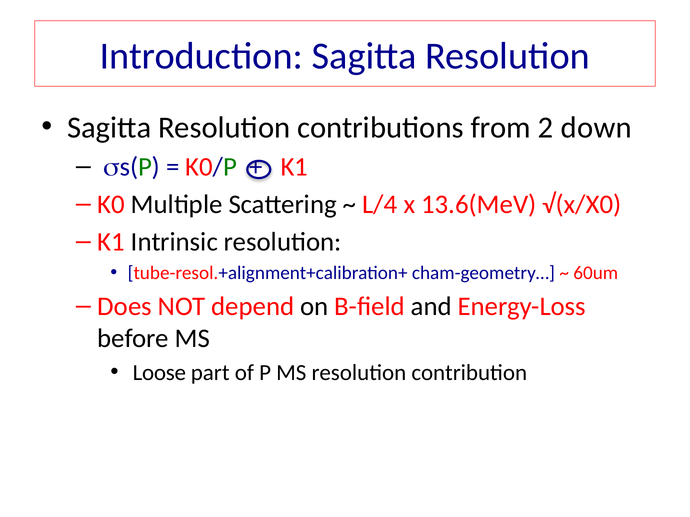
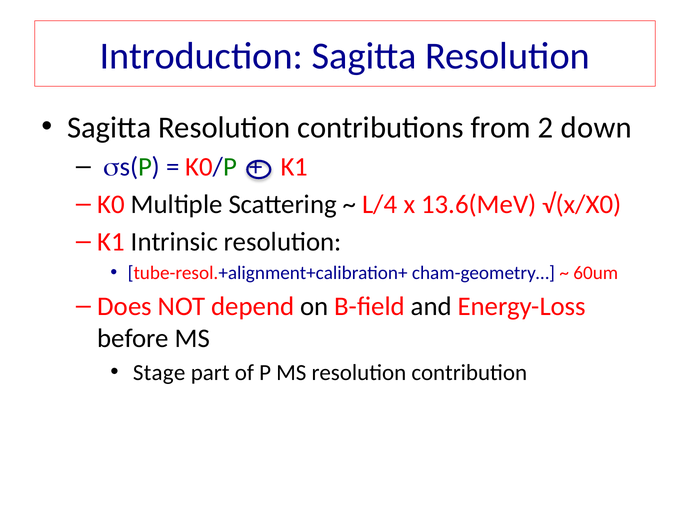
Loose: Loose -> Stage
